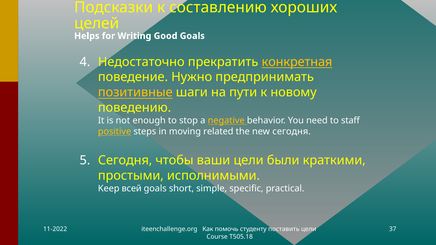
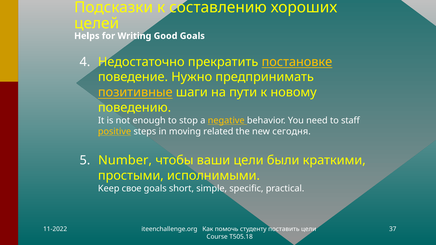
конкретная: конкретная -> постановке
Сегодня at (125, 161): Сегодня -> Number
всей: всей -> свое
